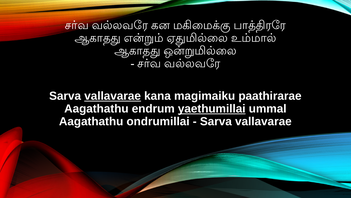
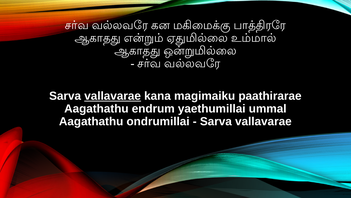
yaethumillai underline: present -> none
